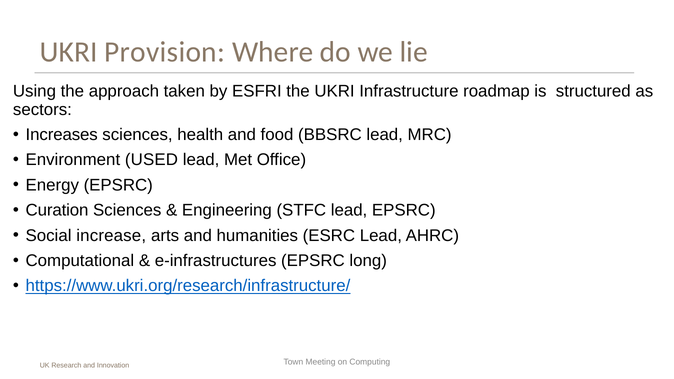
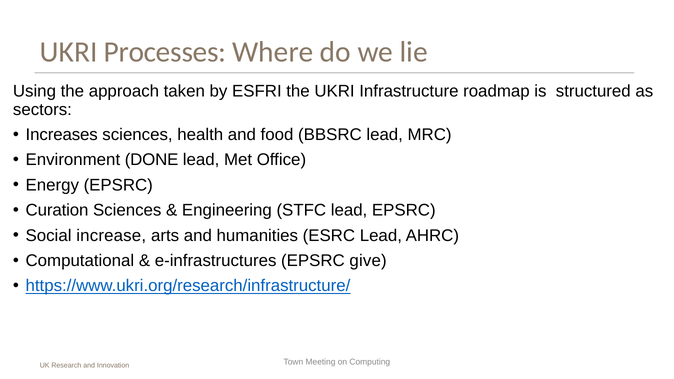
Provision: Provision -> Processes
USED: USED -> DONE
long: long -> give
